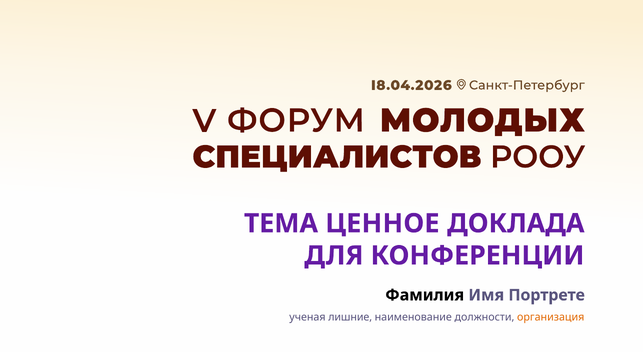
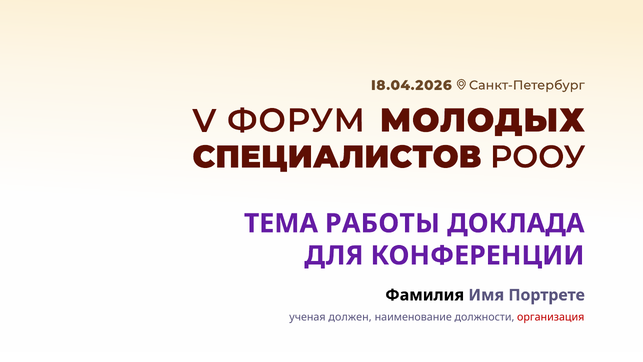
ЦЕННОЕ: ЦЕННОЕ -> РАБОТЫ
лишние: лишние -> должен
организация colour: orange -> red
